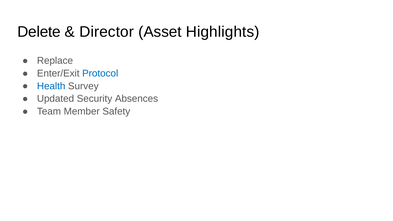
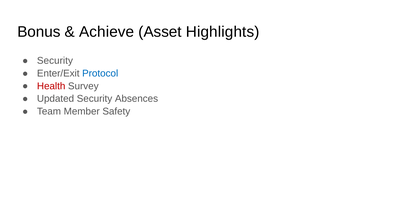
Delete: Delete -> Bonus
Director: Director -> Achieve
Replace at (55, 61): Replace -> Security
Health colour: blue -> red
